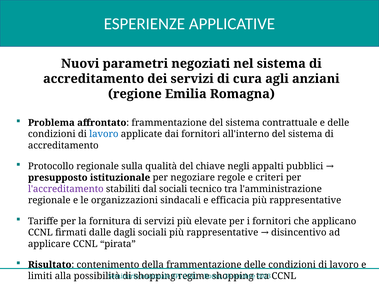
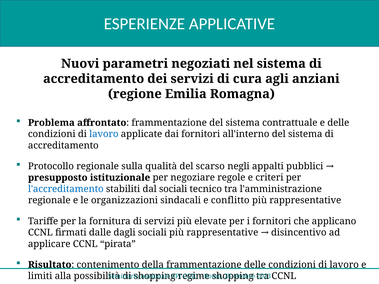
chiave: chiave -> scarso
l'accreditamento colour: purple -> blue
efficacia: efficacia -> conflitto
